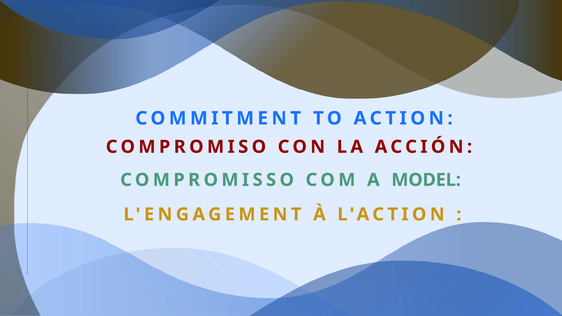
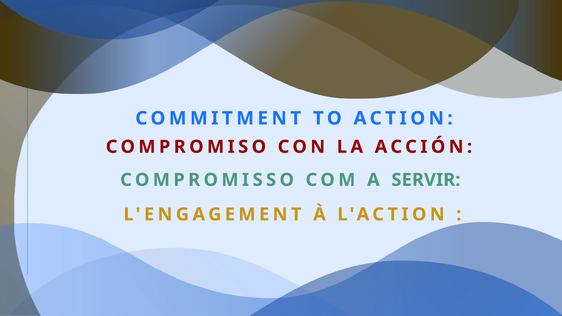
MODEL: MODEL -> SERVIR
